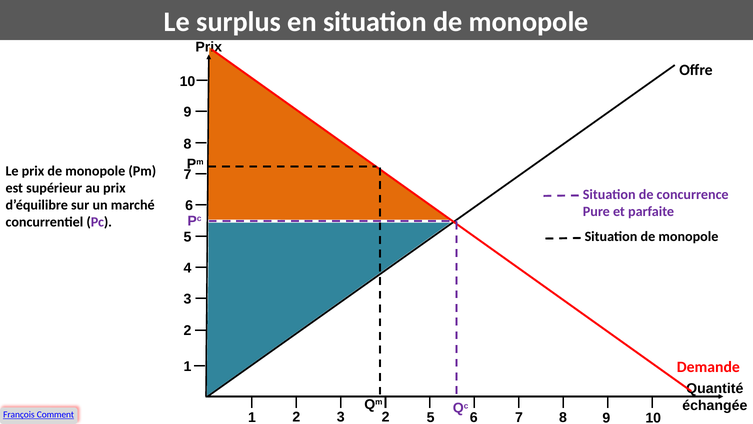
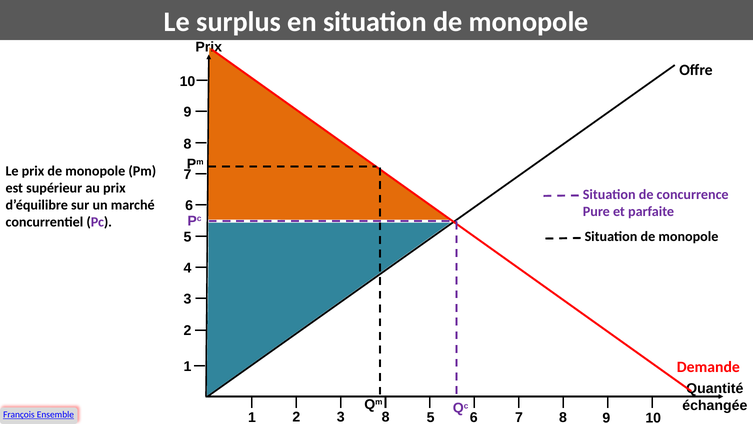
Comment: Comment -> Ensemble
3 2: 2 -> 8
